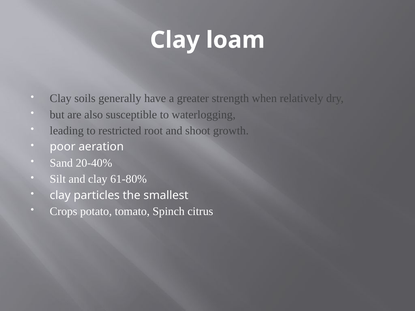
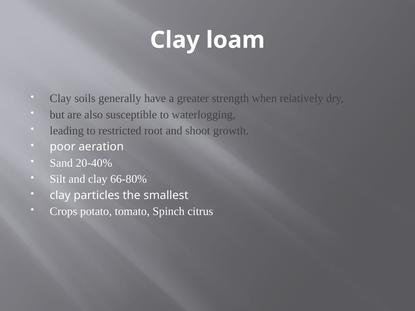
61-80%: 61-80% -> 66-80%
